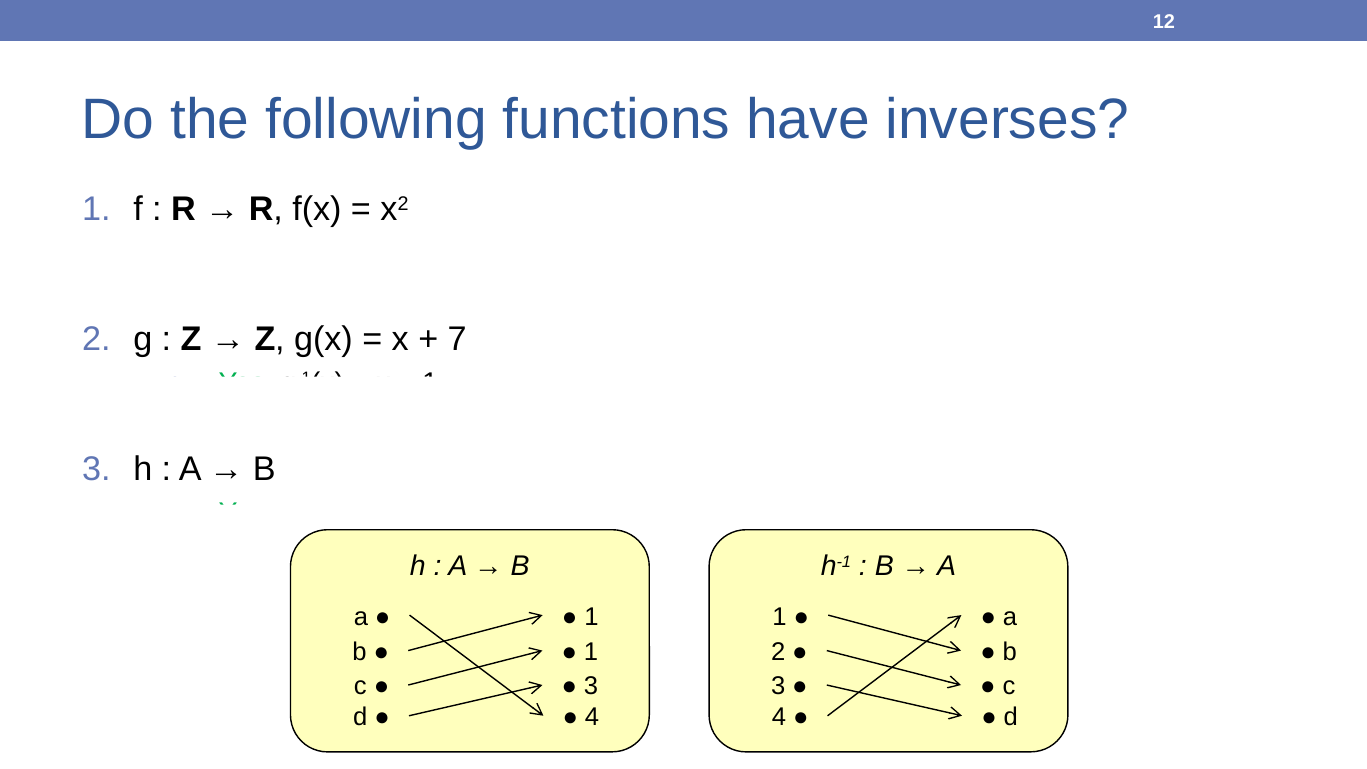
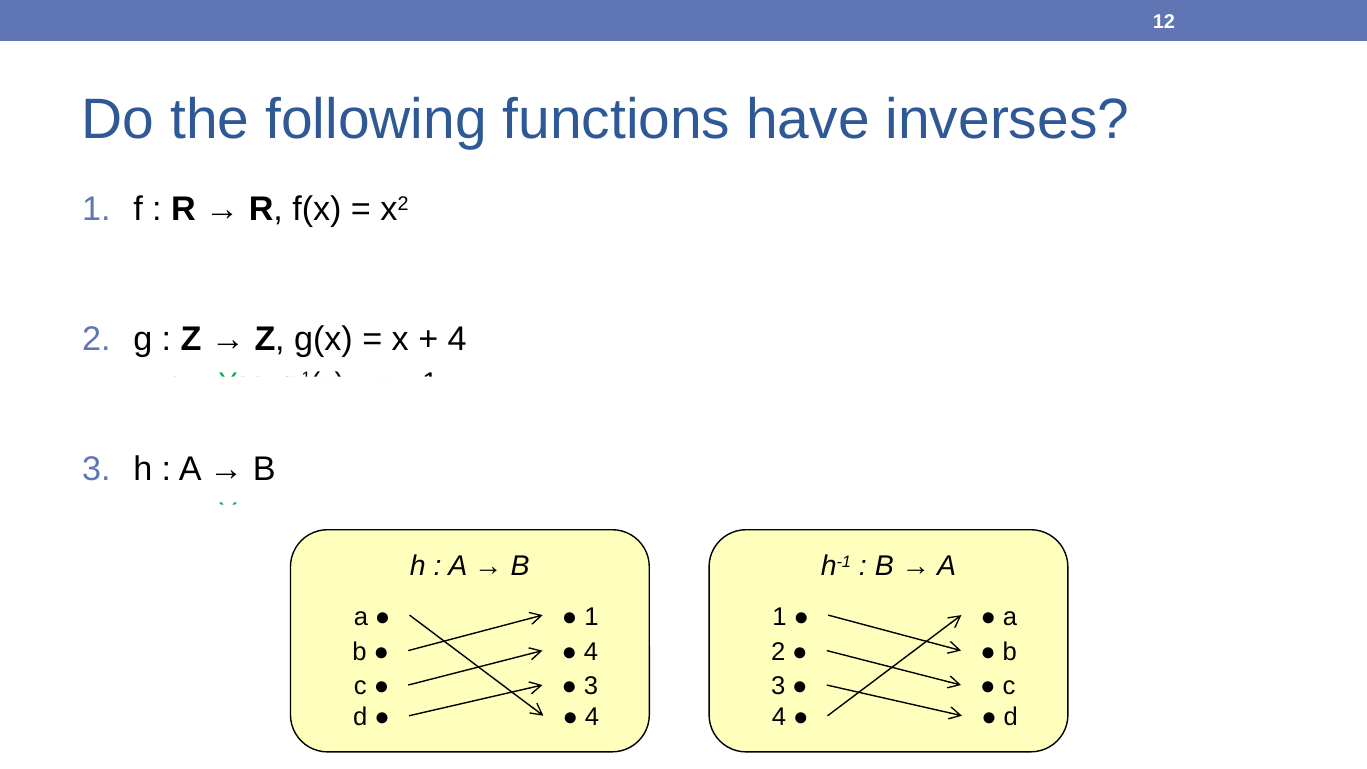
7 at (457, 339): 7 -> 4
1 at (591, 652): 1 -> 4
